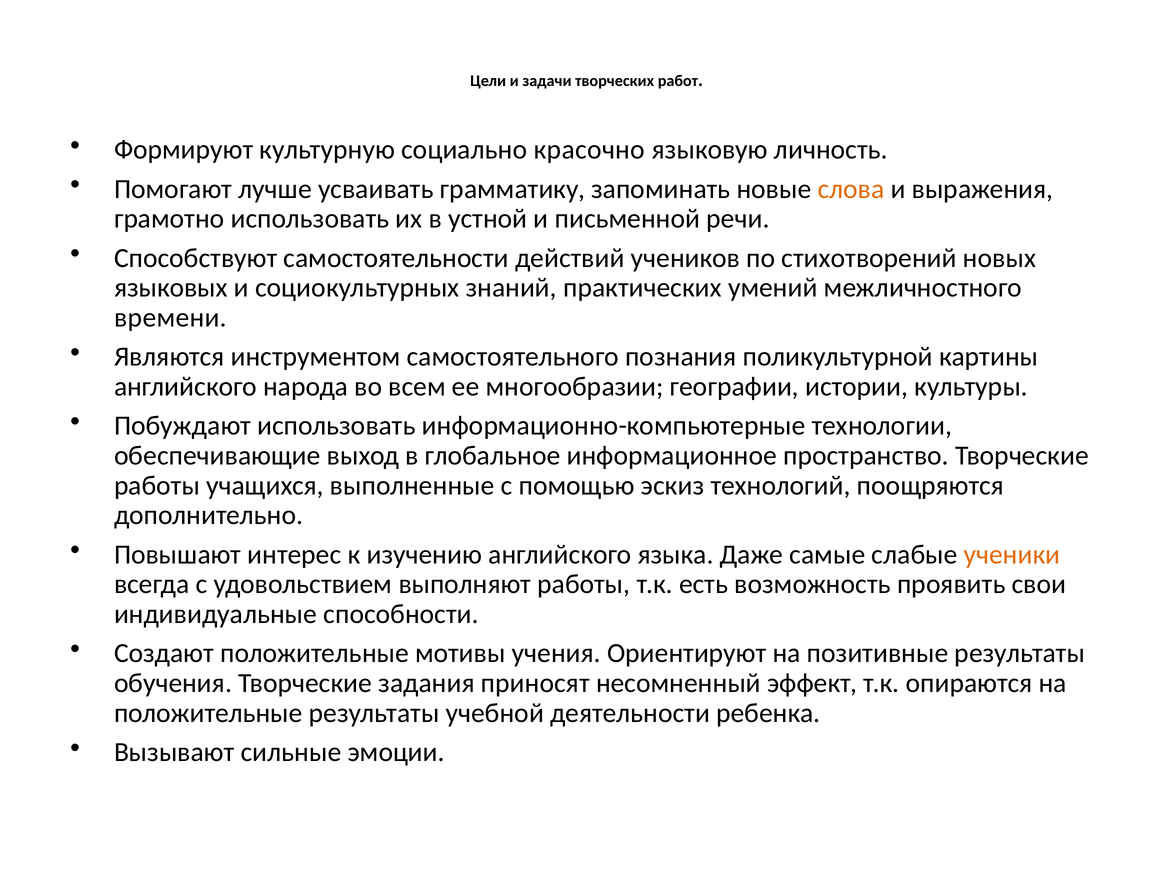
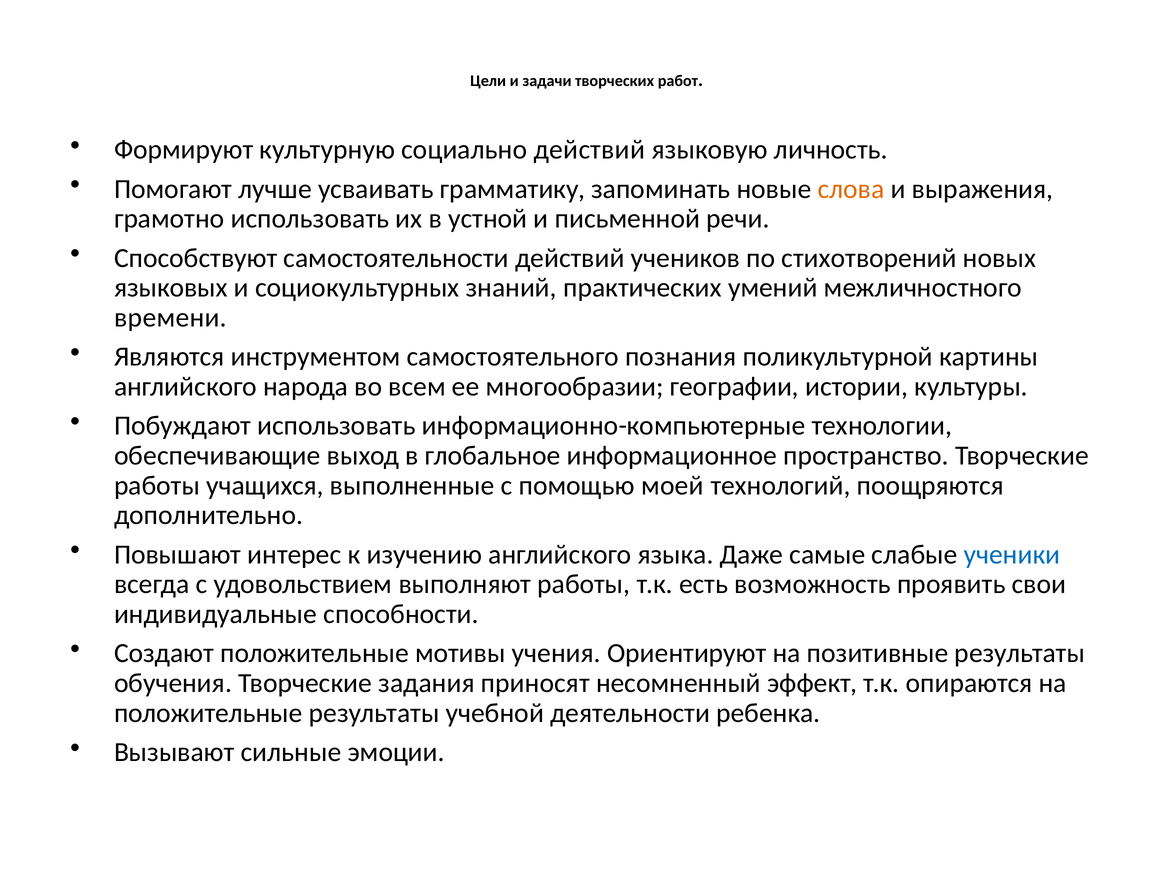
социально красочно: красочно -> действий
эскиз: эскиз -> моей
ученики colour: orange -> blue
